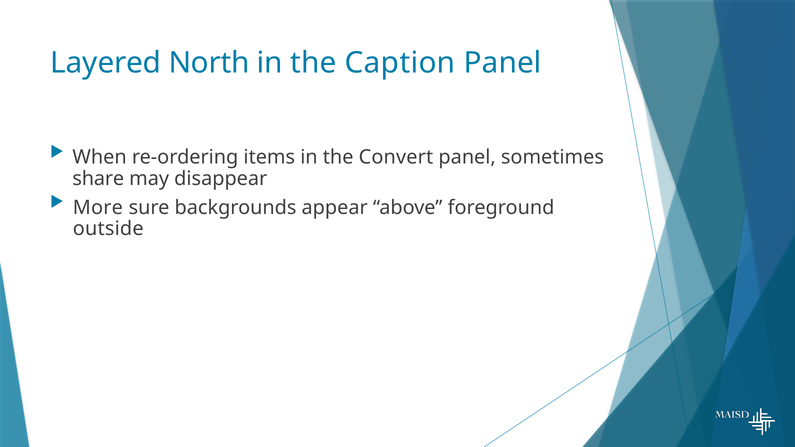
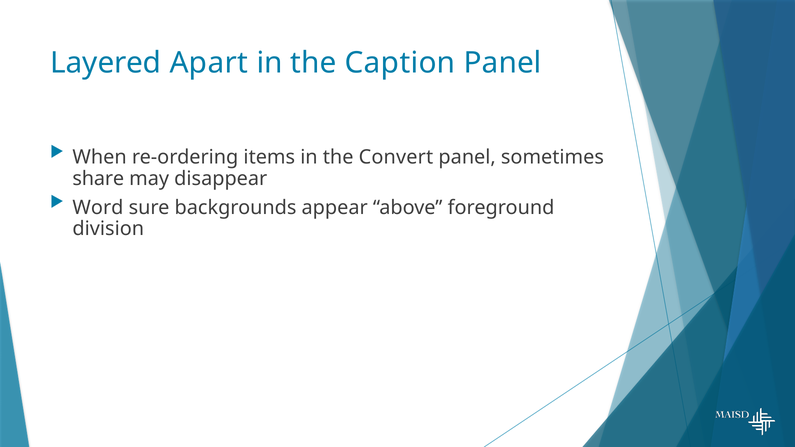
North: North -> Apart
More: More -> Word
outside: outside -> division
